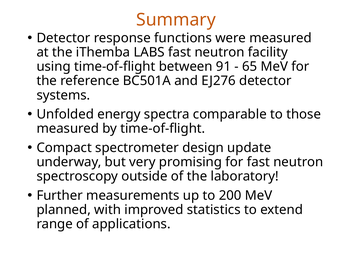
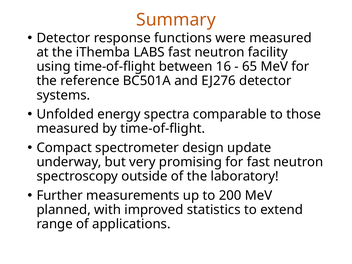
91: 91 -> 16
